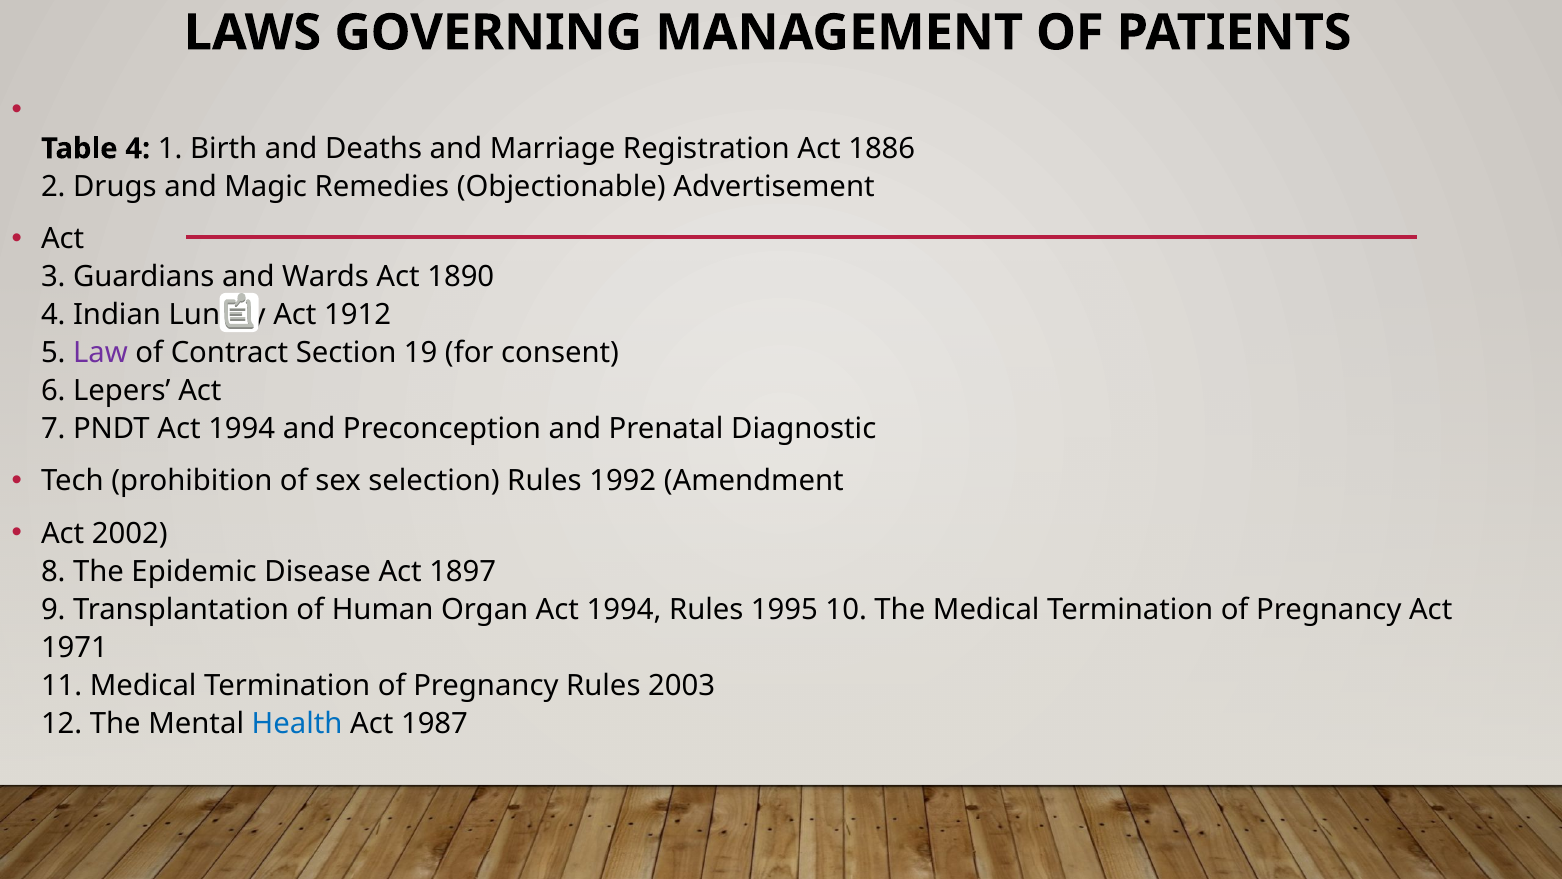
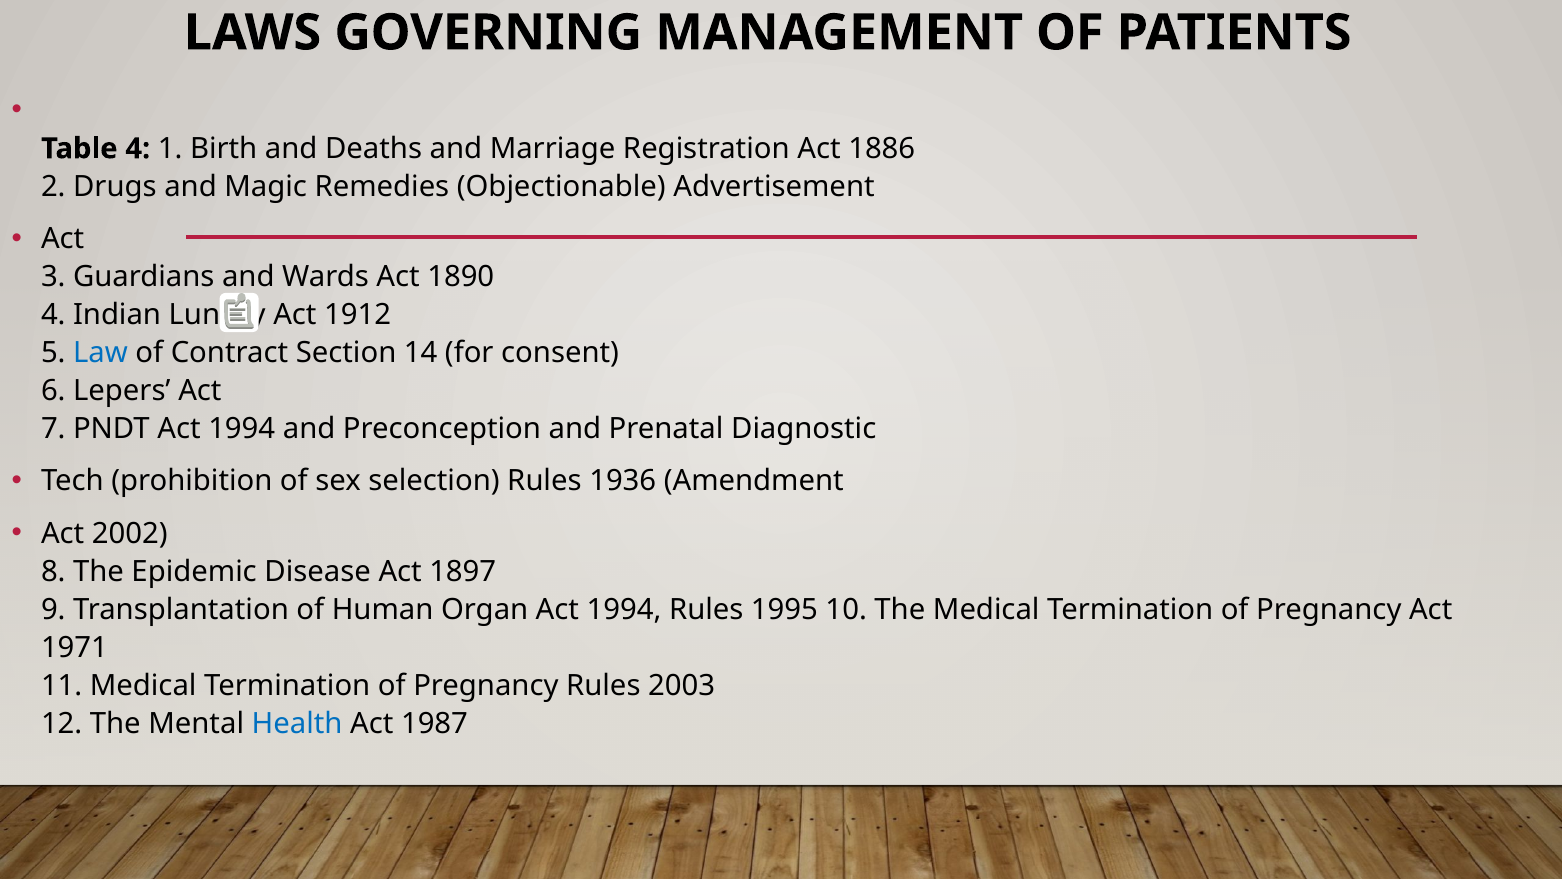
Law colour: purple -> blue
19: 19 -> 14
1992: 1992 -> 1936
